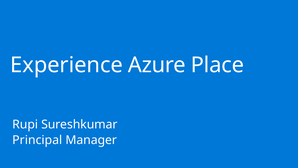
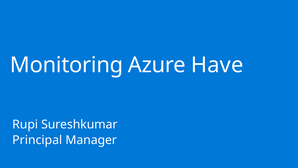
Experience: Experience -> Monitoring
Place: Place -> Have
